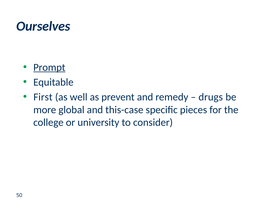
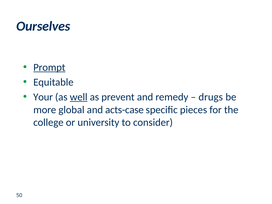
First: First -> Your
well underline: none -> present
this-case: this-case -> acts-case
